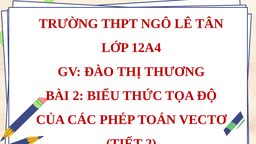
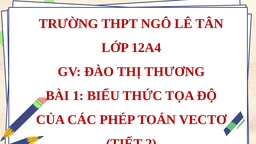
BÀI 2: 2 -> 1
